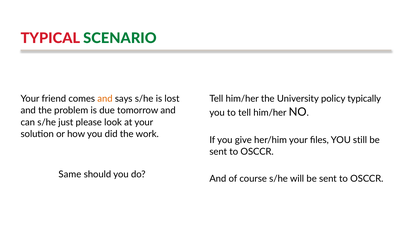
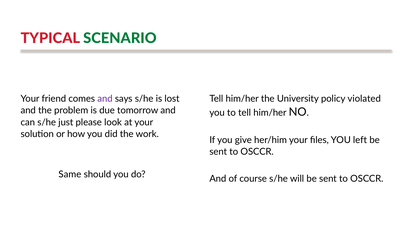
and at (105, 99) colour: orange -> purple
typically: typically -> violated
still: still -> left
